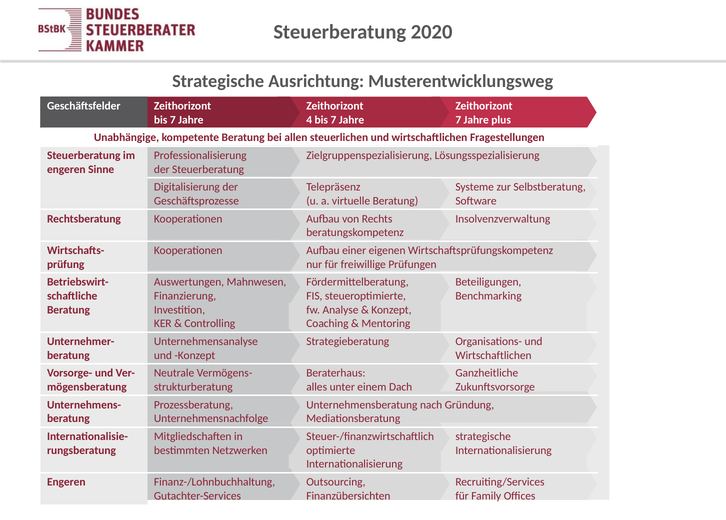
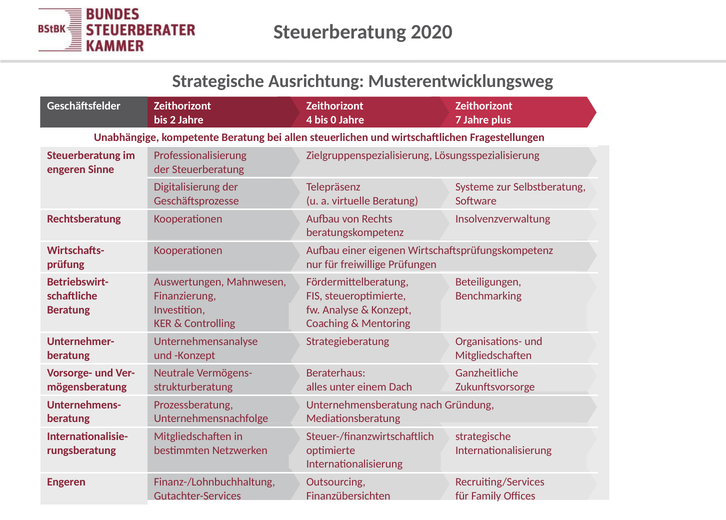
7 at (173, 120): 7 -> 2
4 bis 7: 7 -> 0
Wirtschaftlichen at (493, 355): Wirtschaftlichen -> Mitgliedschaften
